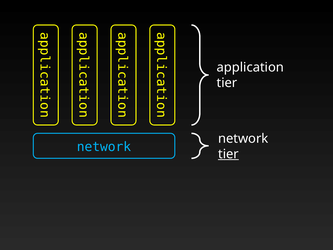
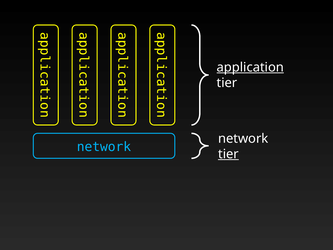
application underline: none -> present
